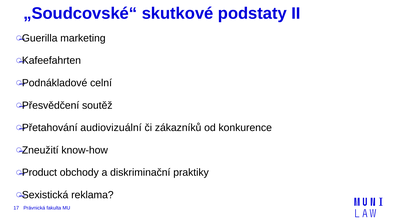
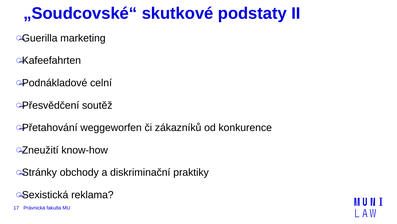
audiovizuální: audiovizuální -> weggeworfen
Product: Product -> Stránky
